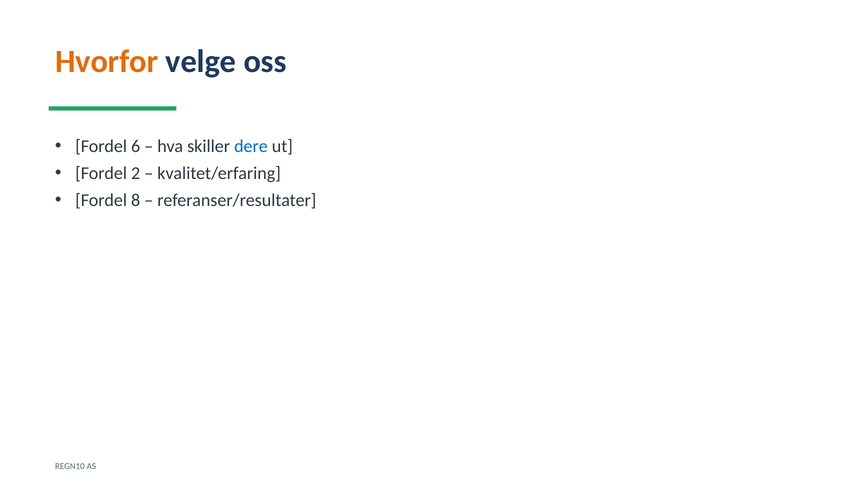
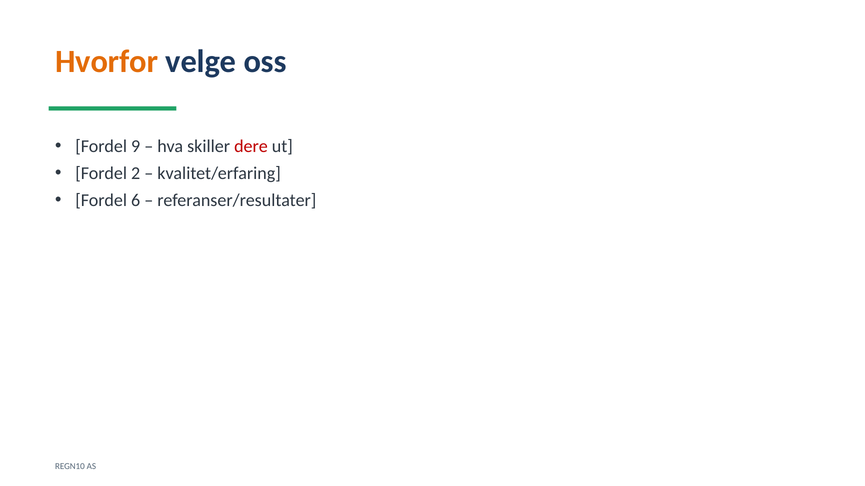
6: 6 -> 9
dere colour: blue -> red
8: 8 -> 6
